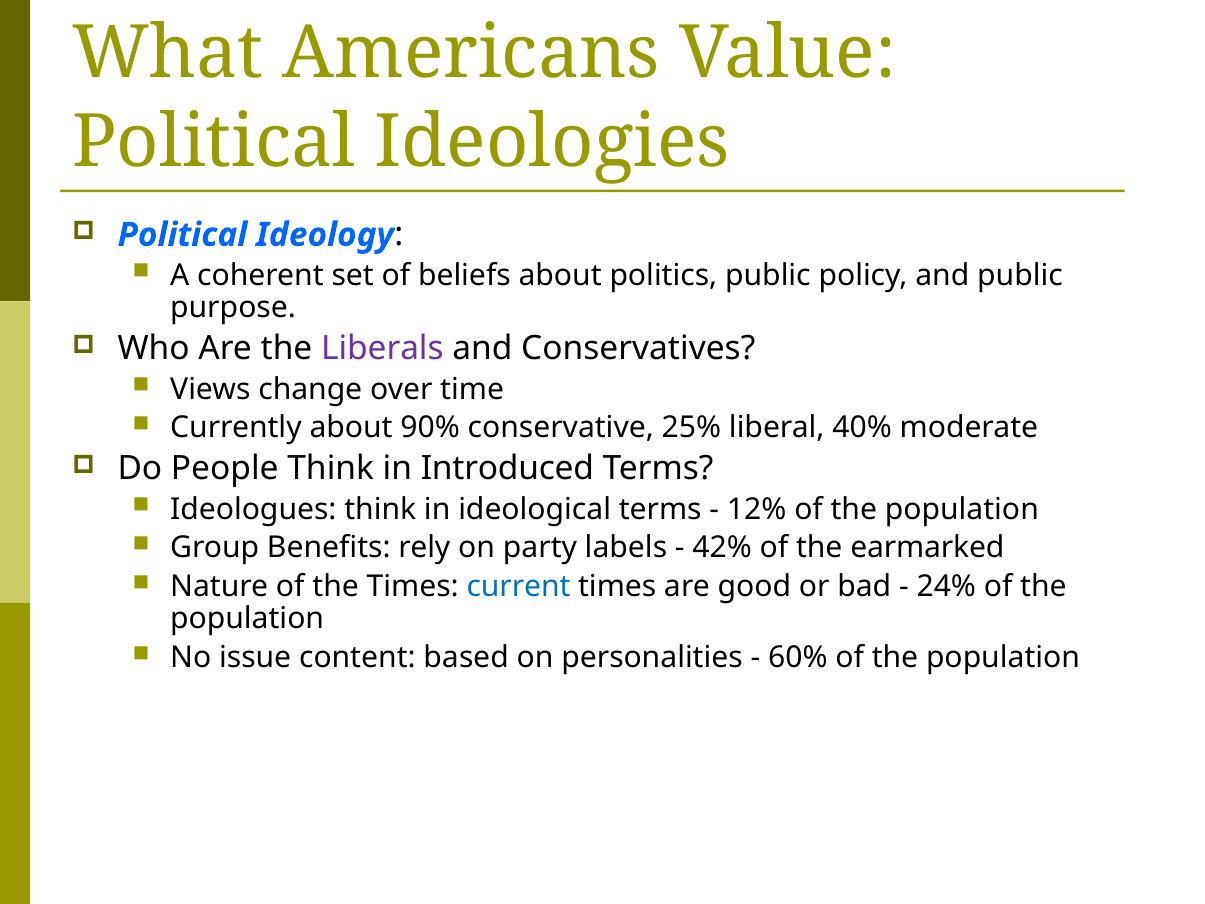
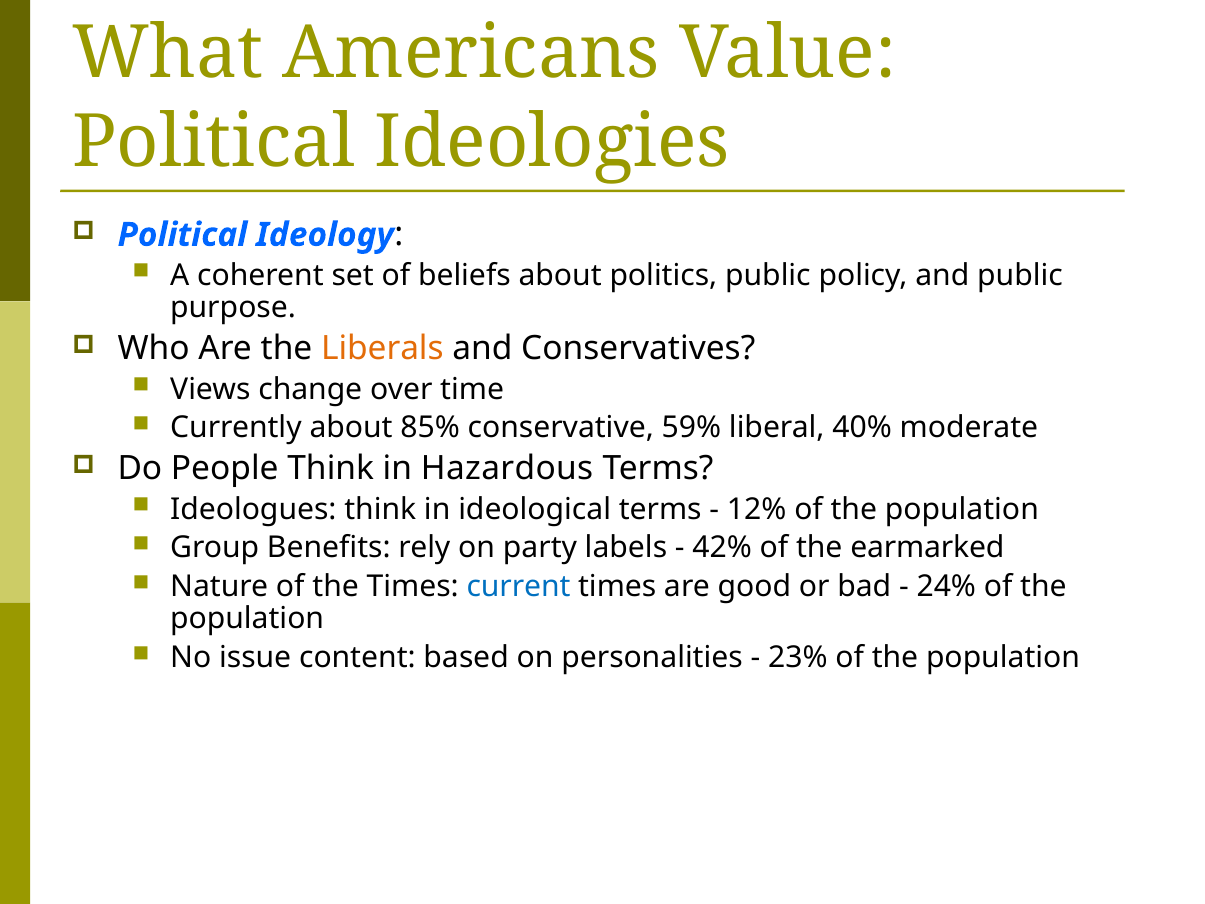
Liberals colour: purple -> orange
90%: 90% -> 85%
25%: 25% -> 59%
Introduced: Introduced -> Hazardous
60%: 60% -> 23%
